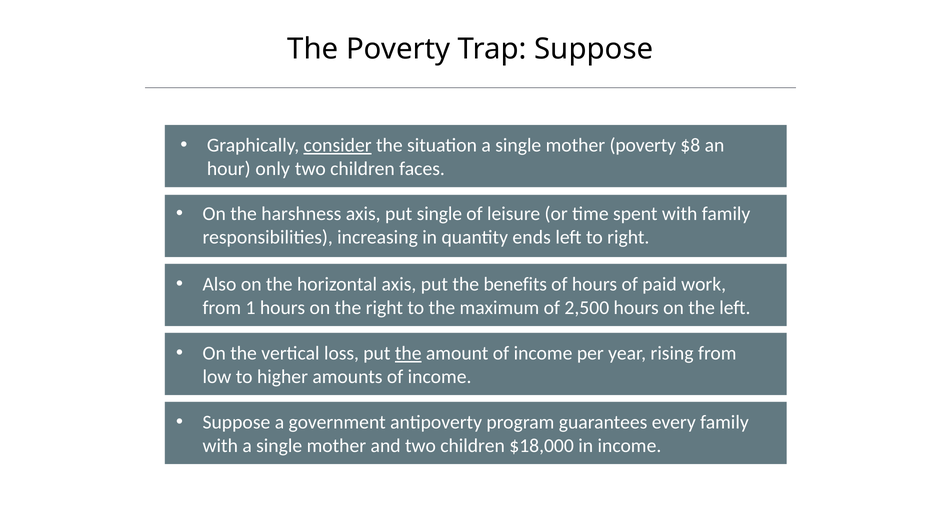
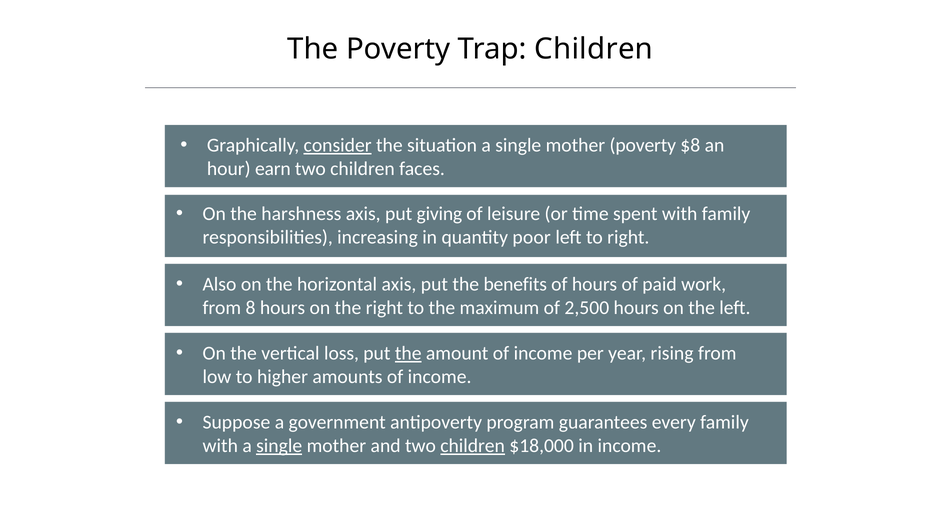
Trap Suppose: Suppose -> Children
only: only -> earn
put single: single -> giving
ends: ends -> poor
1: 1 -> 8
single at (279, 446) underline: none -> present
children at (473, 446) underline: none -> present
